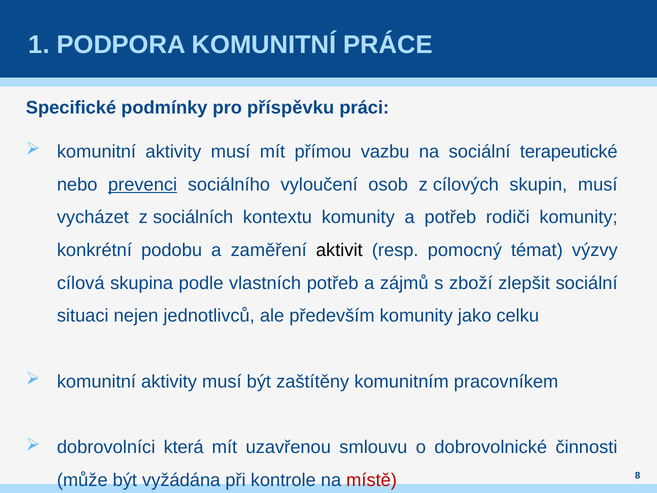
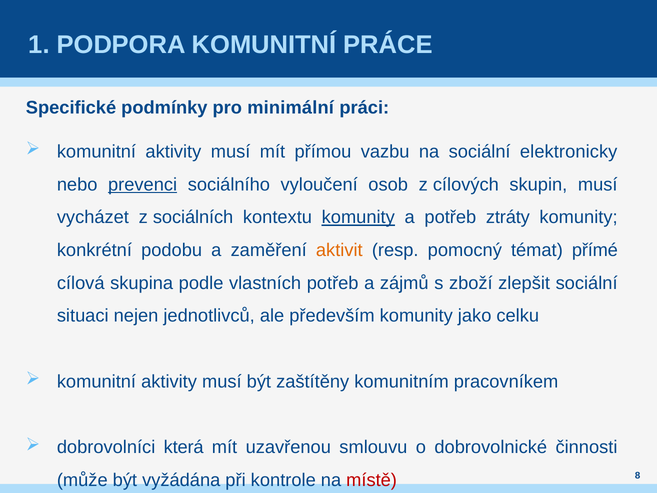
příspěvku: příspěvku -> minimální
terapeutické: terapeutické -> elektronicky
komunity at (358, 217) underline: none -> present
rodiči: rodiči -> ztráty
aktivit colour: black -> orange
výzvy: výzvy -> přímé
